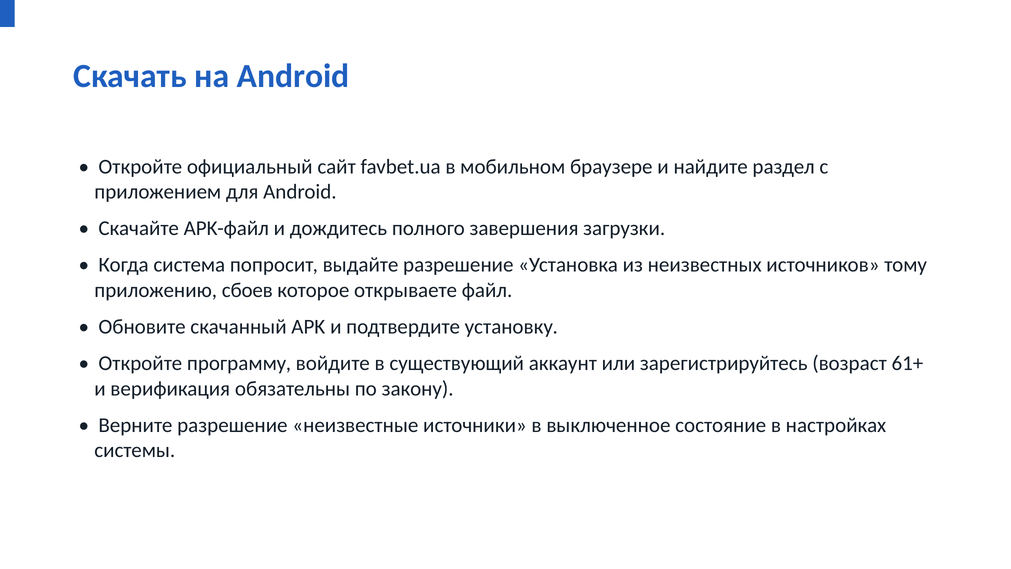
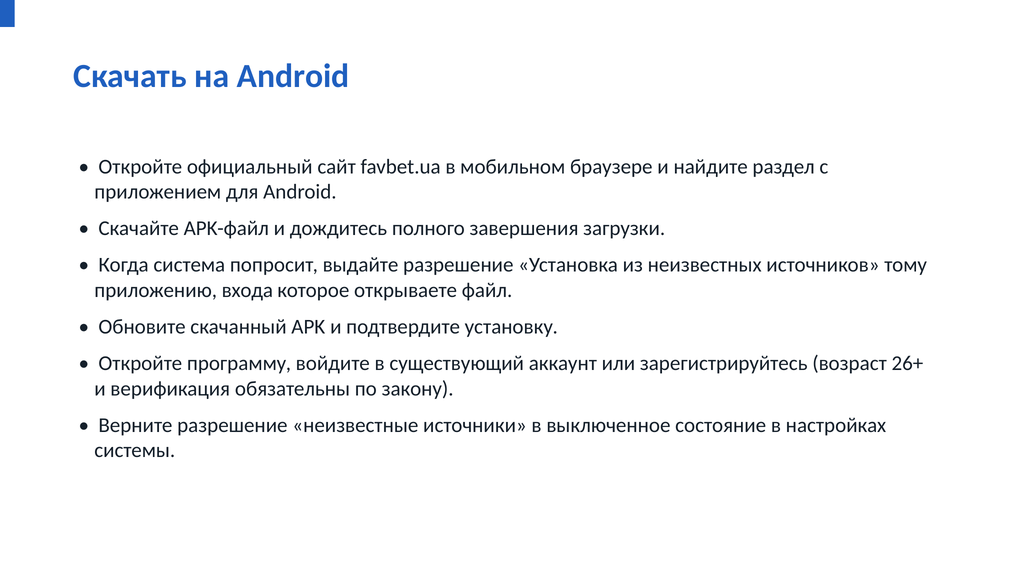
сбоев: сбоев -> входа
61+: 61+ -> 26+
